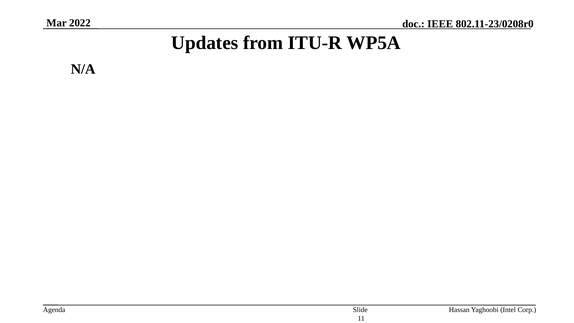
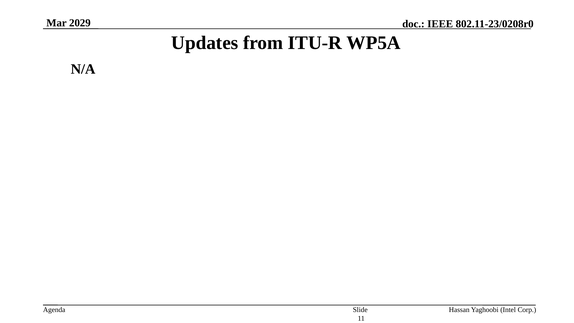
2022: 2022 -> 2029
